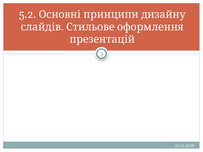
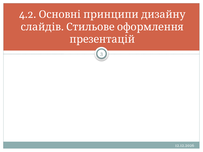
5.2: 5.2 -> 4.2
